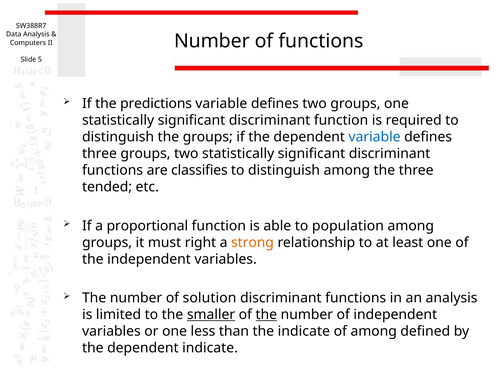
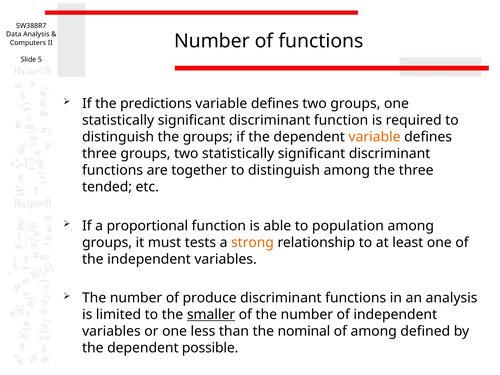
variable at (375, 137) colour: blue -> orange
classifies: classifies -> together
right: right -> tests
solution: solution -> produce
the at (266, 315) underline: present -> none
the indicate: indicate -> nominal
dependent indicate: indicate -> possible
